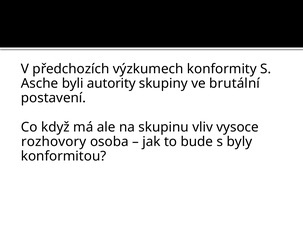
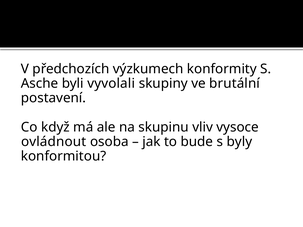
autority: autority -> vyvolali
rozhovory: rozhovory -> ovládnout
